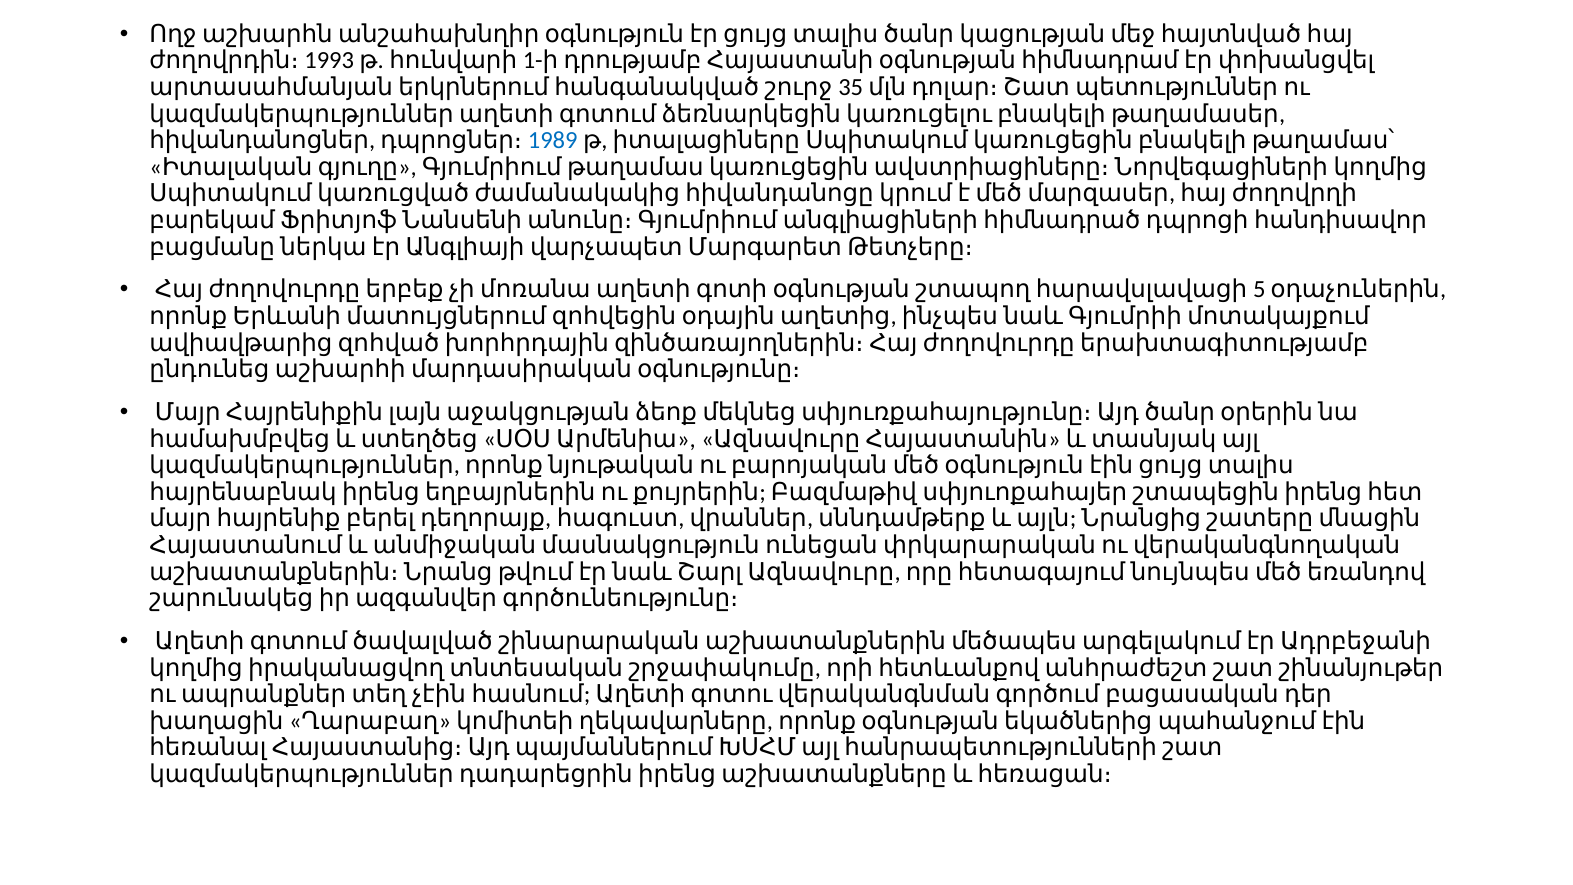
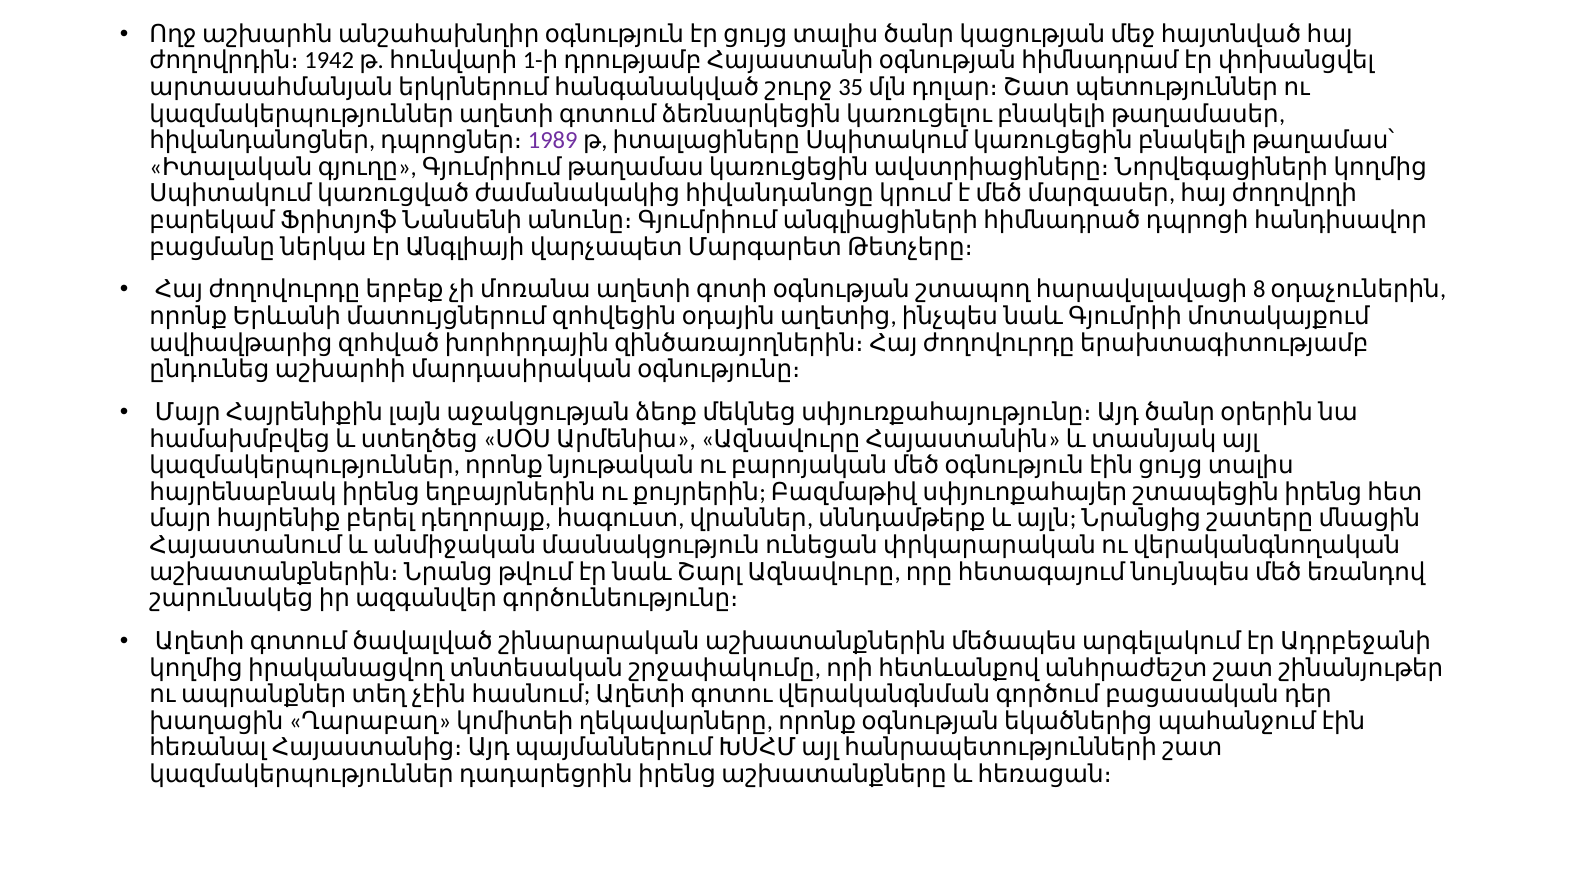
1993: 1993 -> 1942
1989 colour: blue -> purple
5: 5 -> 8
